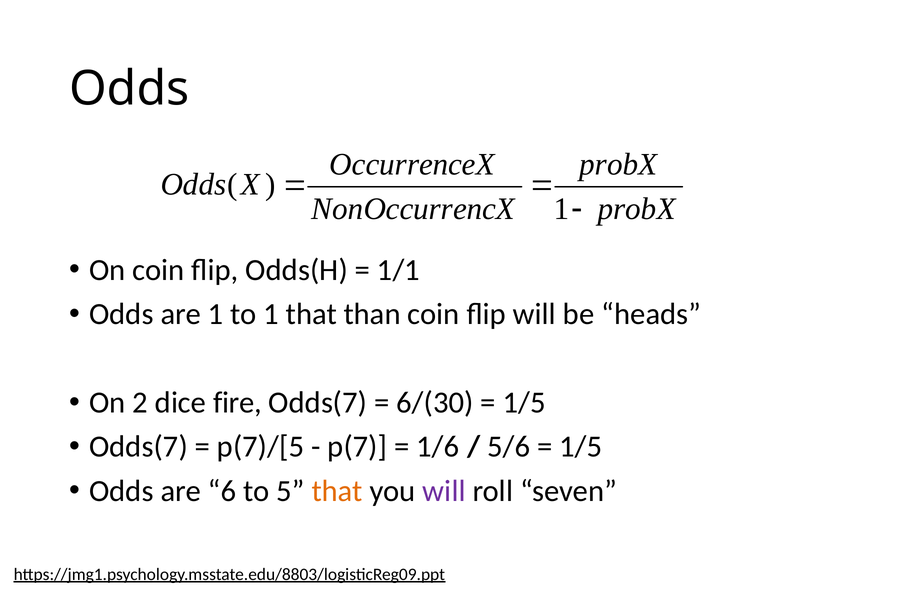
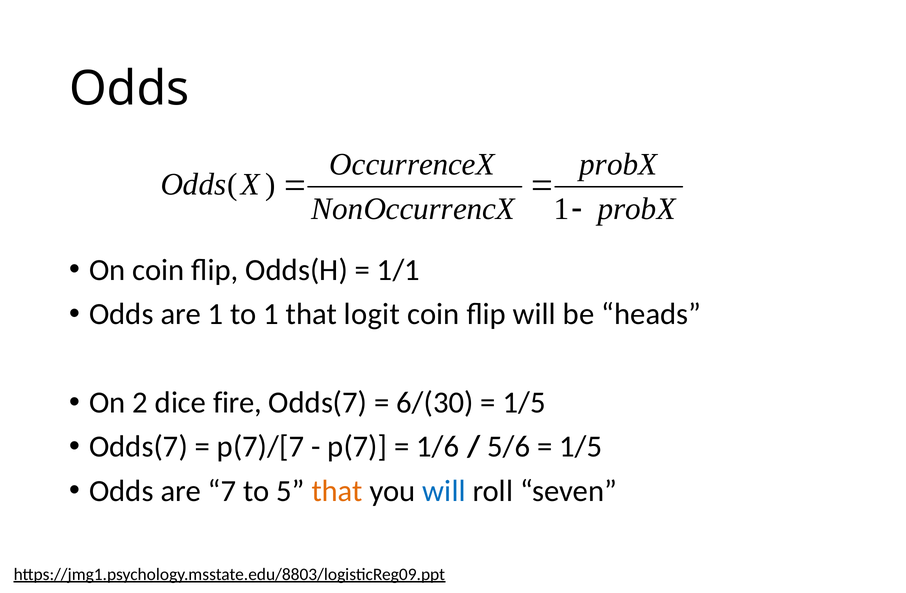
than: than -> logit
p(7)/[5: p(7)/[5 -> p(7)/[7
6: 6 -> 7
will at (444, 490) colour: purple -> blue
